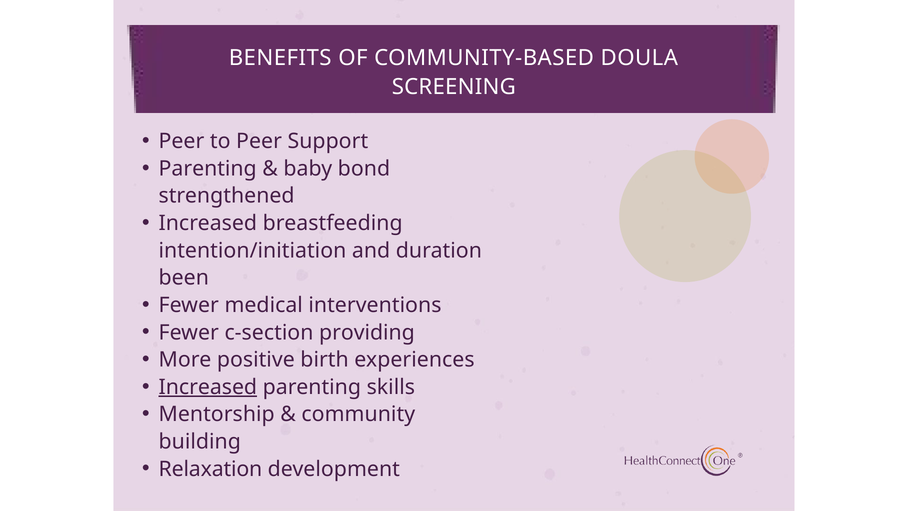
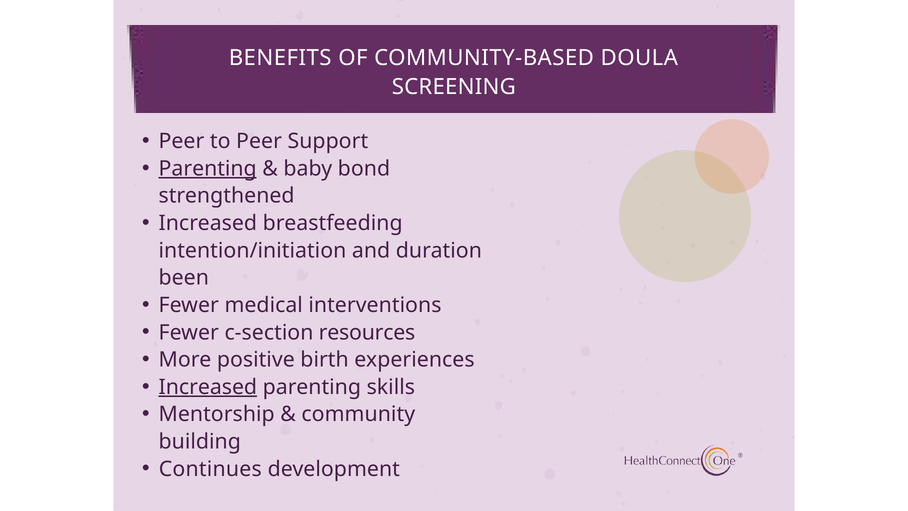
Parenting at (208, 169) underline: none -> present
providing: providing -> resources
Relaxation: Relaxation -> Continues
